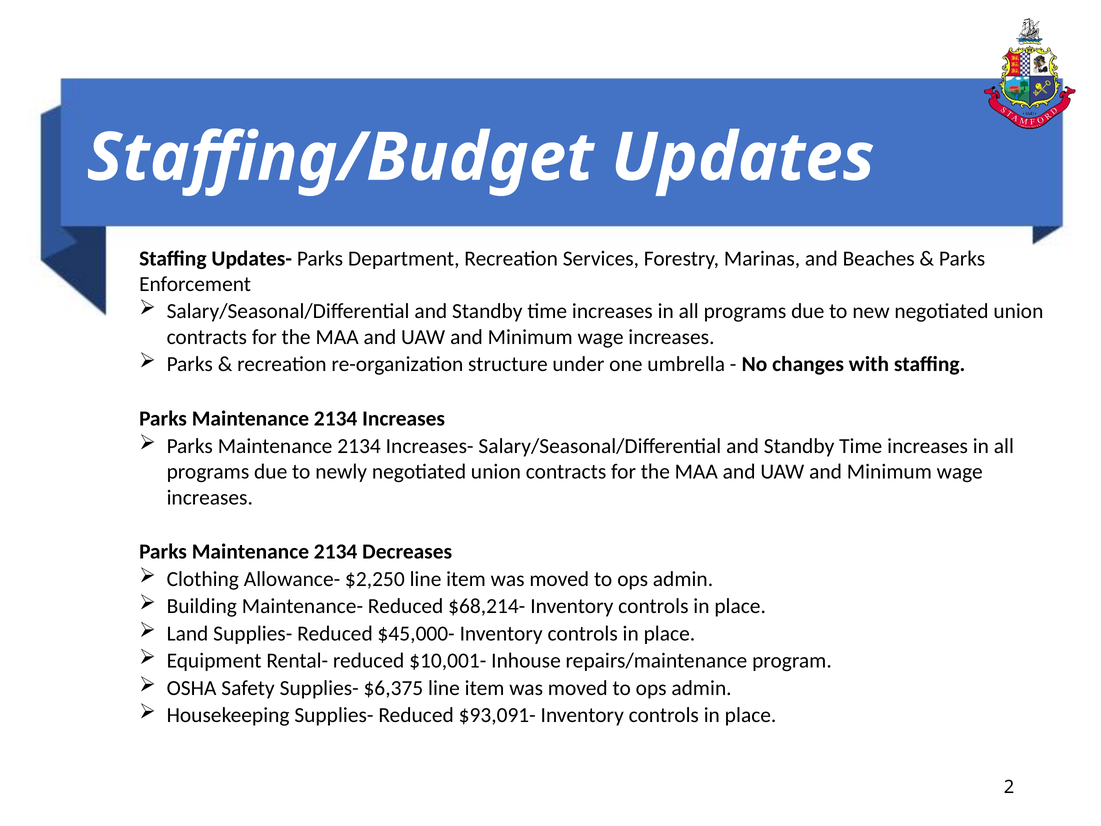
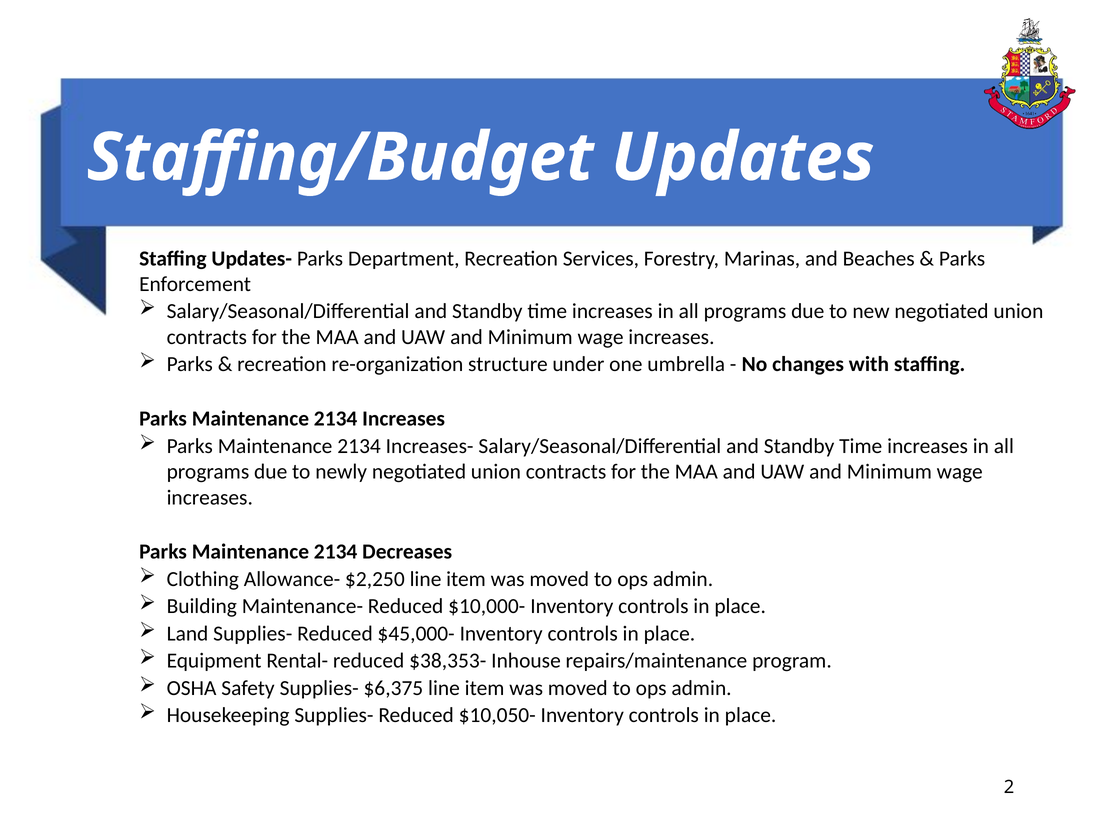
$68,214-: $68,214- -> $10,000-
$10,001-: $10,001- -> $38,353-
$93,091-: $93,091- -> $10,050-
